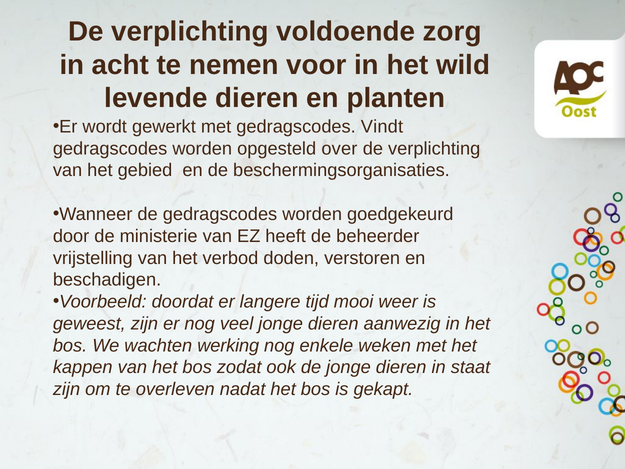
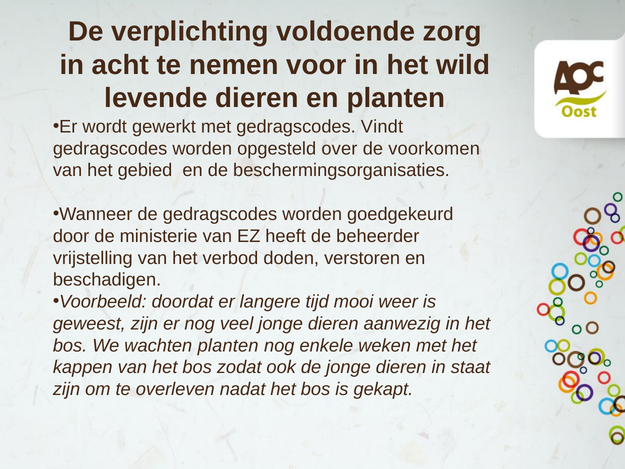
verplichting at (434, 148): verplichting -> voorkomen
wachten werking: werking -> planten
